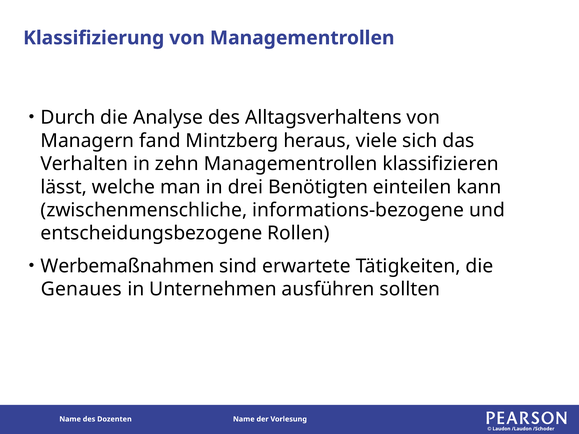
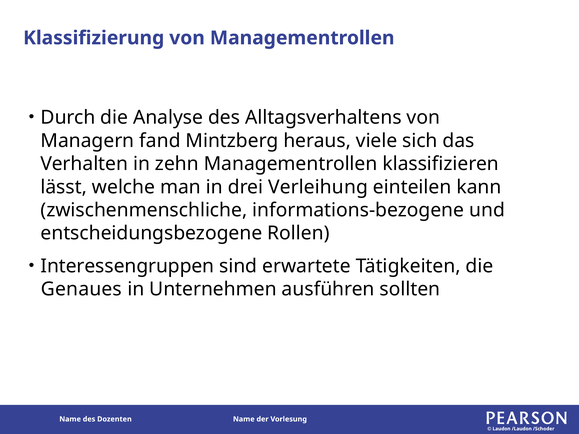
Benötigten: Benötigten -> Verleihung
Werbemaßnahmen: Werbemaßnahmen -> Interessengruppen
